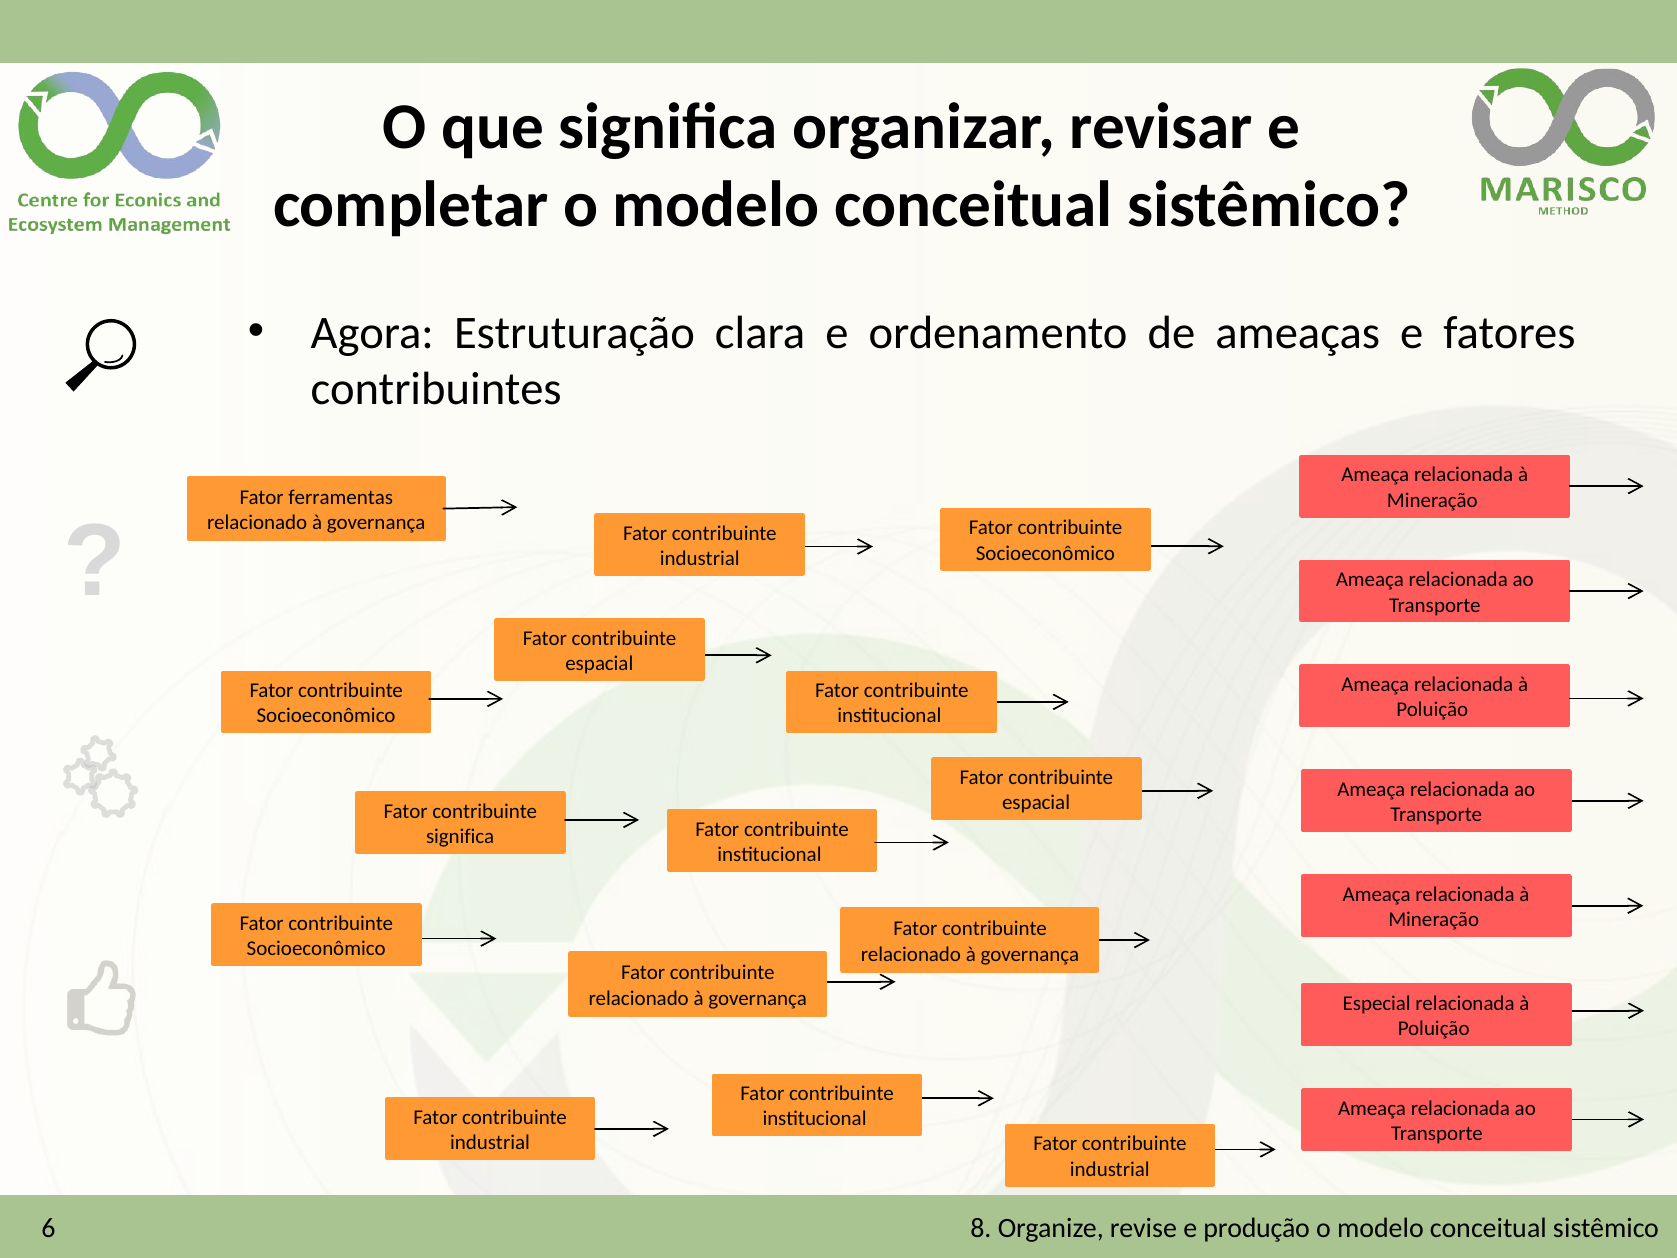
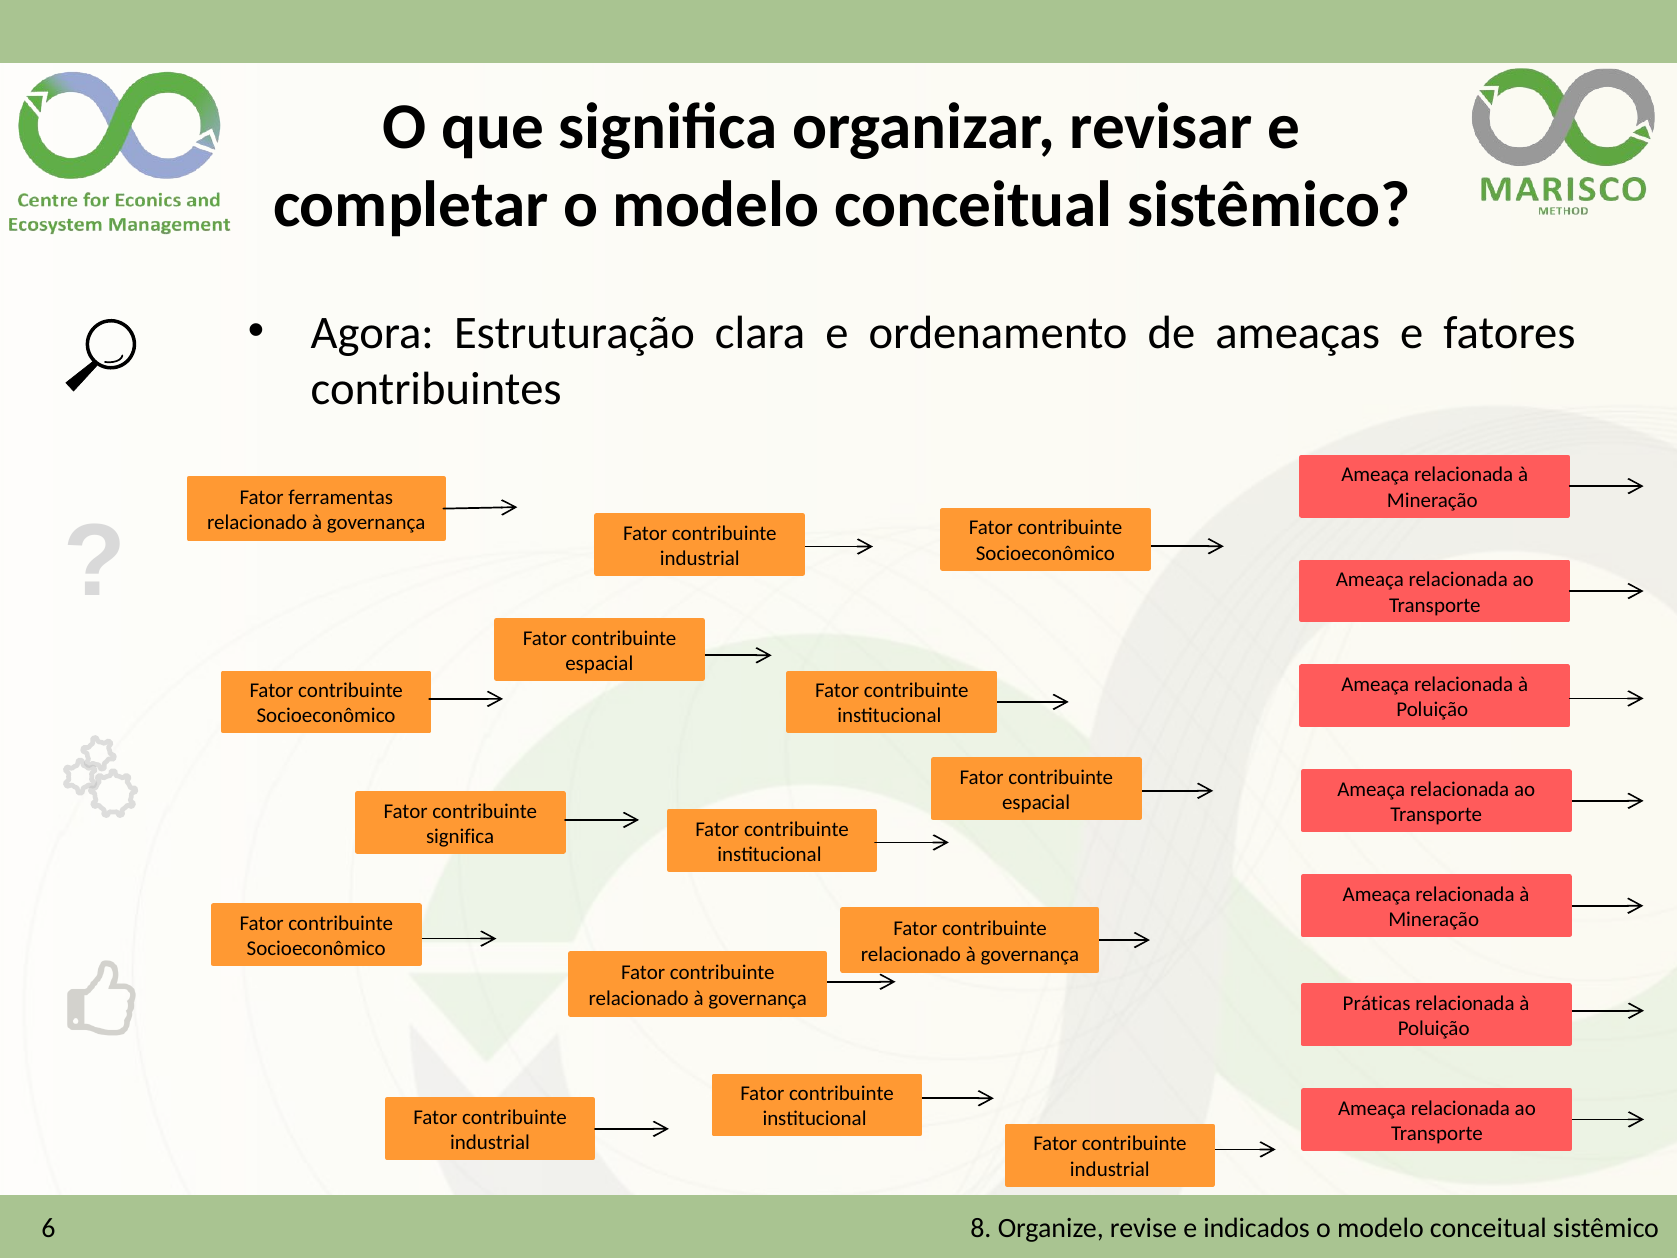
Especial: Especial -> Práticas
produção: produção -> indicados
